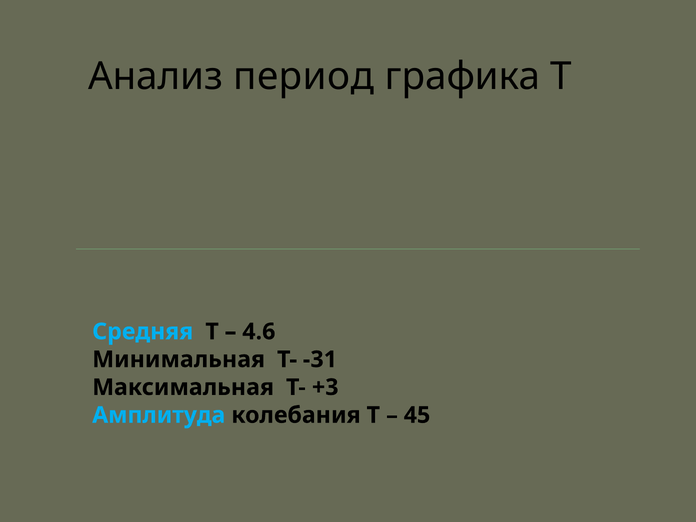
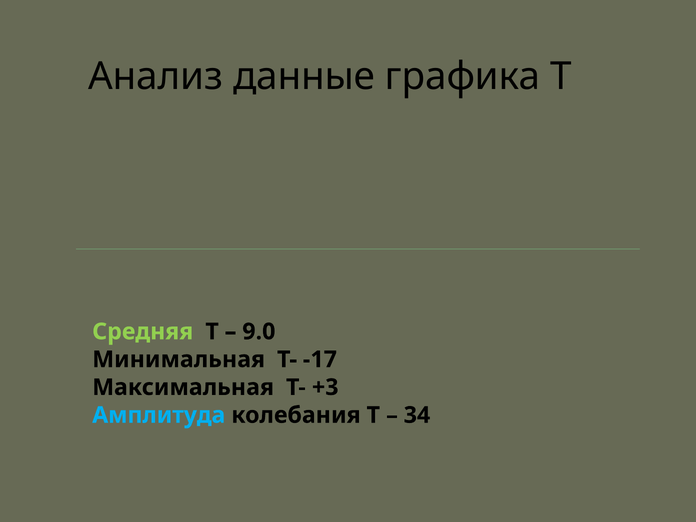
период: период -> данные
Средняя colour: light blue -> light green
4.6: 4.6 -> 9.0
-31: -31 -> -17
45: 45 -> 34
